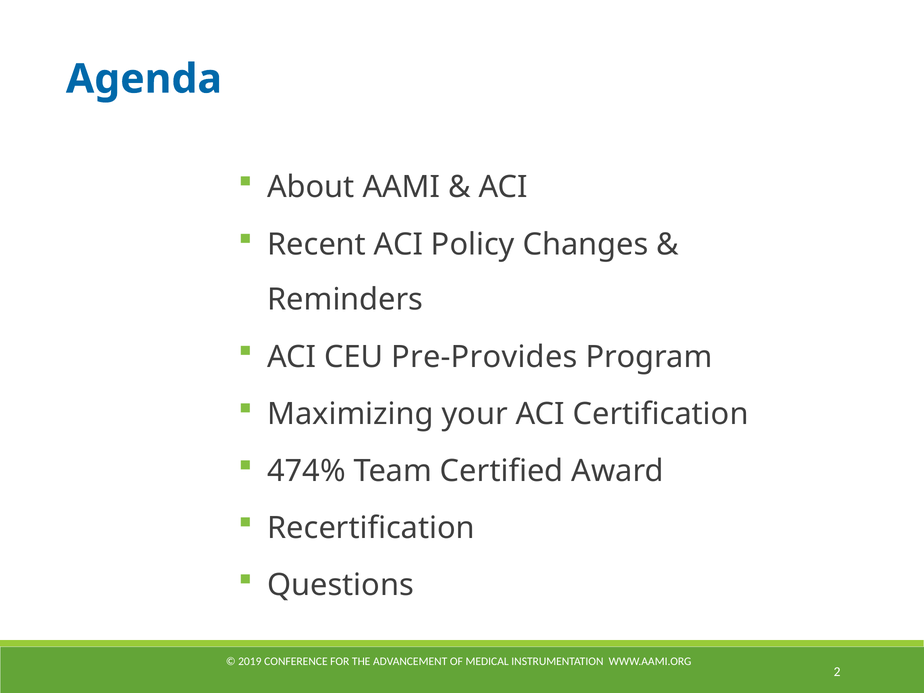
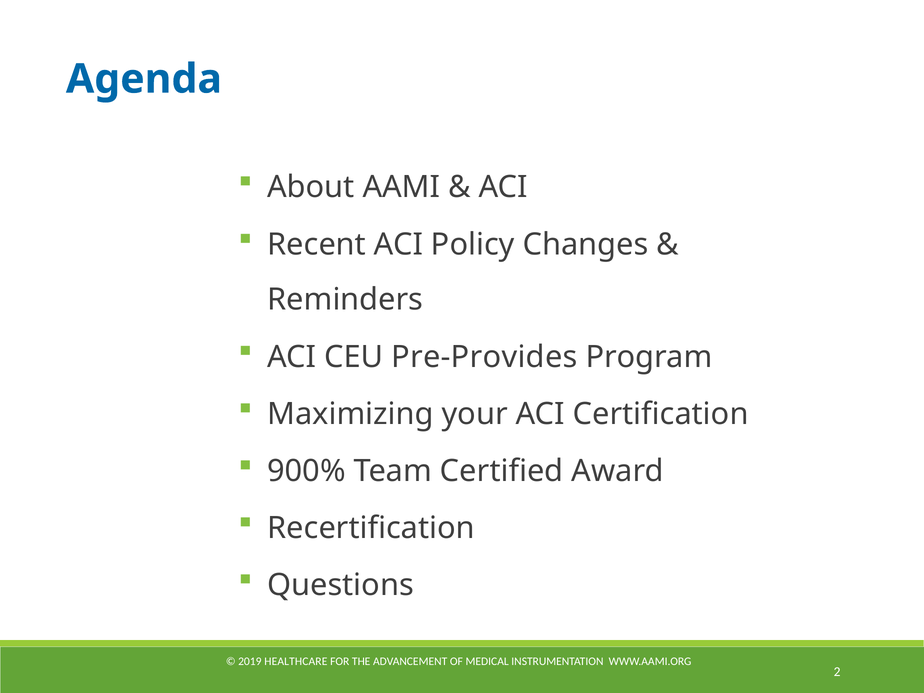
474%: 474% -> 900%
CONFERENCE: CONFERENCE -> HEALTHCARE
